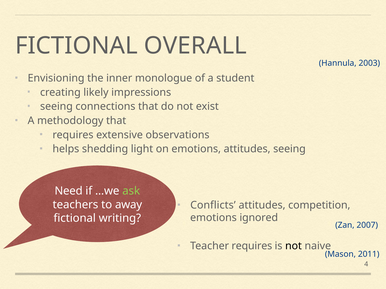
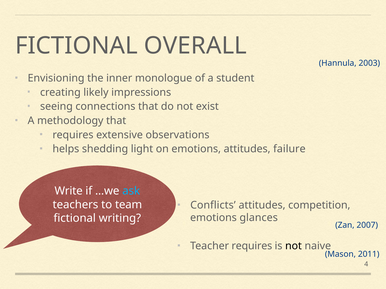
seeing at (289, 149): seeing -> failure
Need: Need -> Write
ask colour: light green -> light blue
away: away -> team
ignored: ignored -> glances
